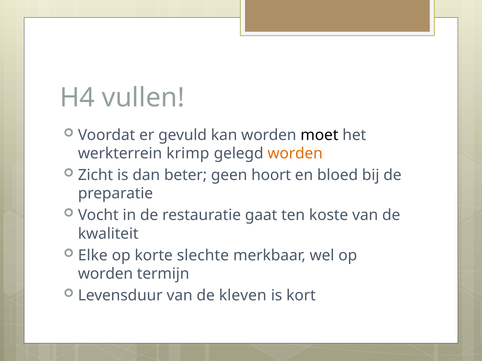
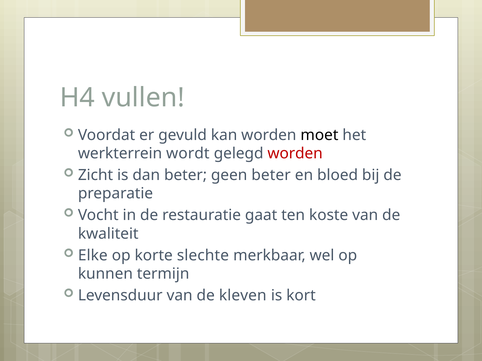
krimp: krimp -> wordt
worden at (295, 154) colour: orange -> red
geen hoort: hoort -> beter
worden at (105, 274): worden -> kunnen
